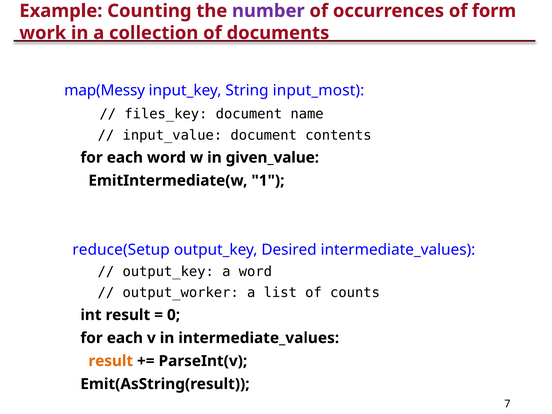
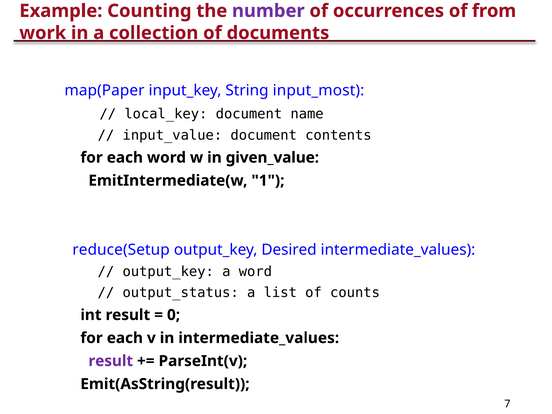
form: form -> from
map(Messy: map(Messy -> map(Paper
files_key: files_key -> local_key
output_worker: output_worker -> output_status
result at (111, 361) colour: orange -> purple
